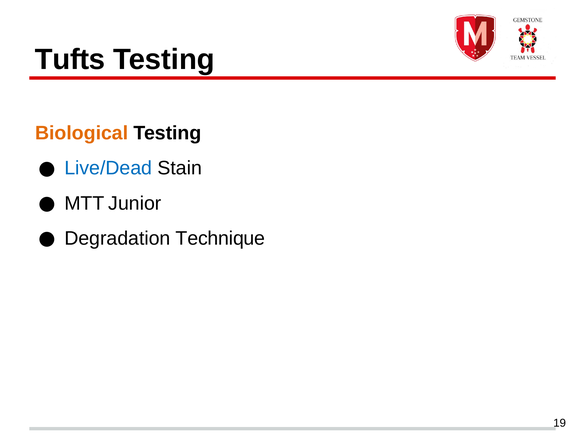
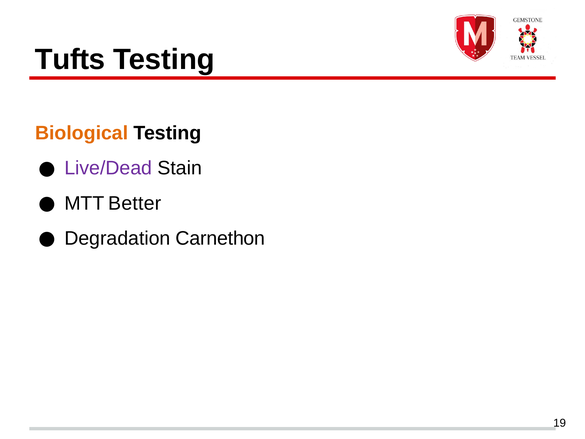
Live/Dead colour: blue -> purple
Junior: Junior -> Better
Technique: Technique -> Carnethon
